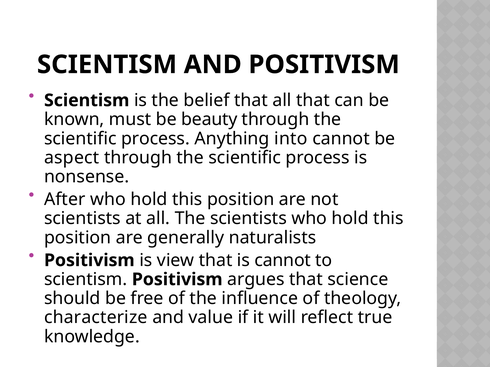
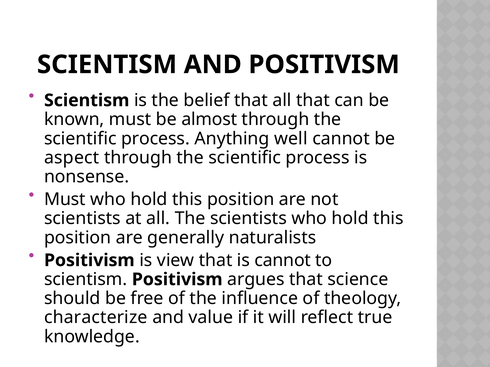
beauty: beauty -> almost
into: into -> well
After at (65, 200): After -> Must
